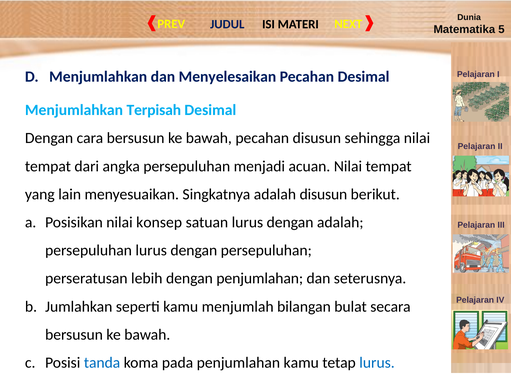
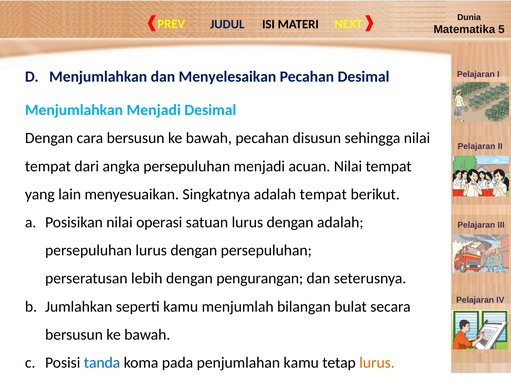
Menjumlahkan Terpisah: Terpisah -> Menjadi
adalah disusun: disusun -> tempat
konsep: konsep -> operasi
dengan penjumlahan: penjumlahan -> pengurangan
lurus at (377, 363) colour: blue -> orange
